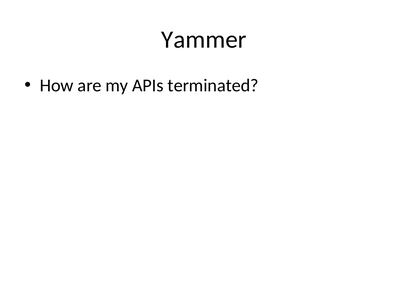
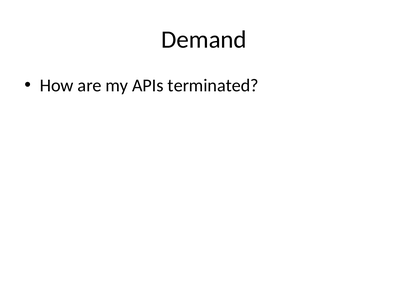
Yammer: Yammer -> Demand
